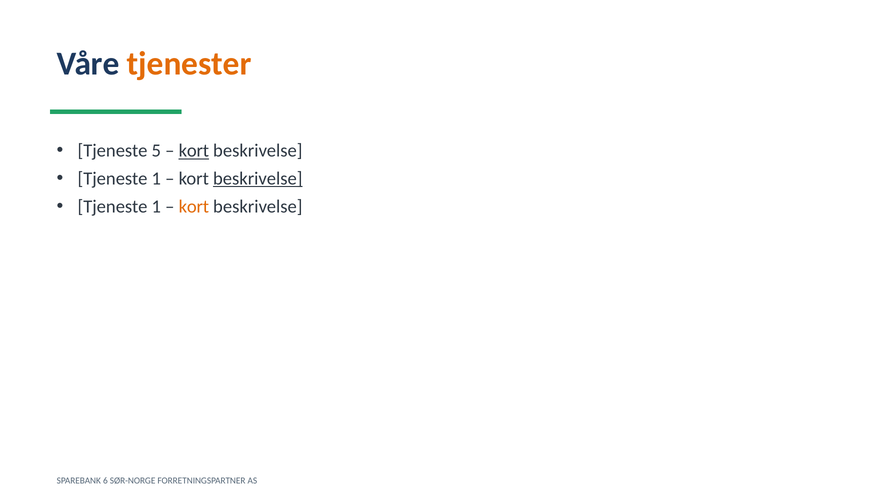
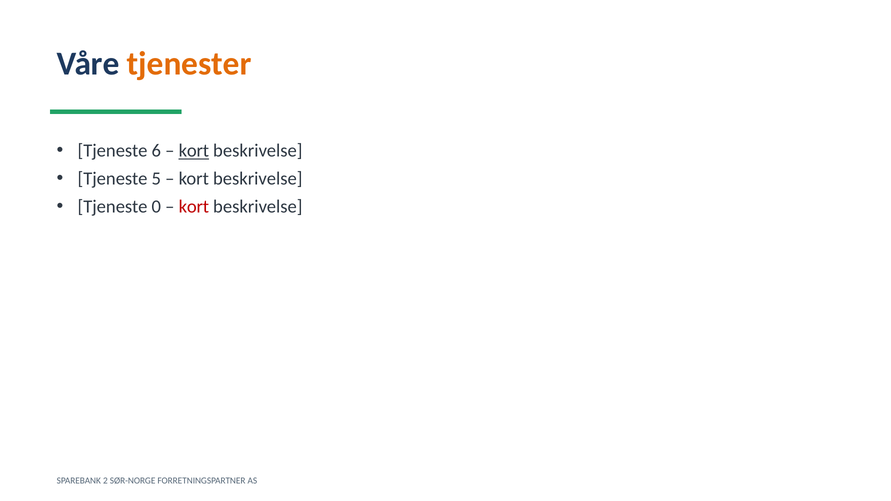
5: 5 -> 6
1 at (156, 179): 1 -> 5
beskrivelse at (258, 179) underline: present -> none
1 at (156, 207): 1 -> 0
kort at (194, 207) colour: orange -> red
6: 6 -> 2
